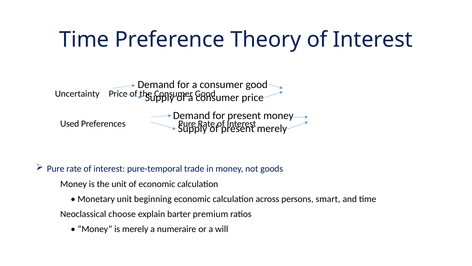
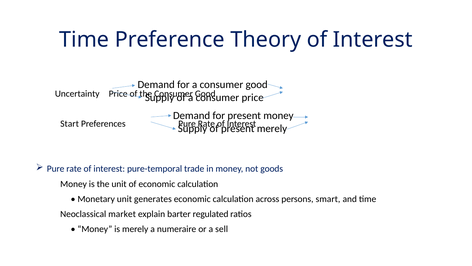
Used: Used -> Start
beginning: beginning -> generates
choose: choose -> market
premium: premium -> regulated
will: will -> sell
